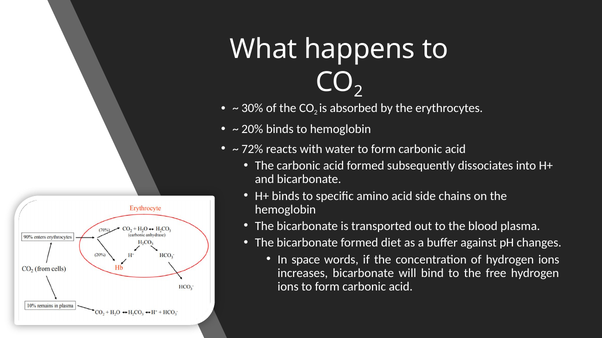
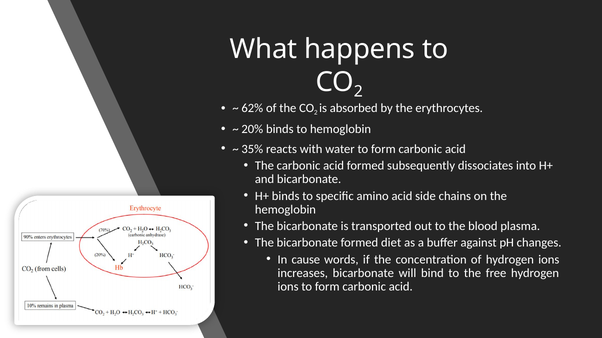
30%: 30% -> 62%
72%: 72% -> 35%
space: space -> cause
